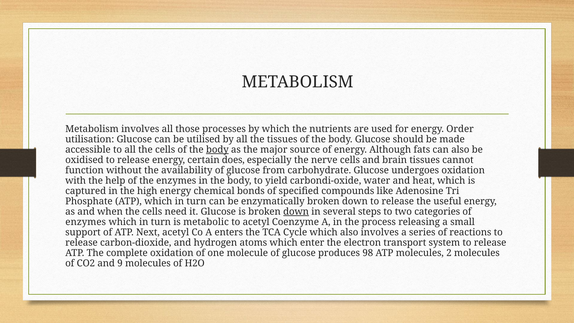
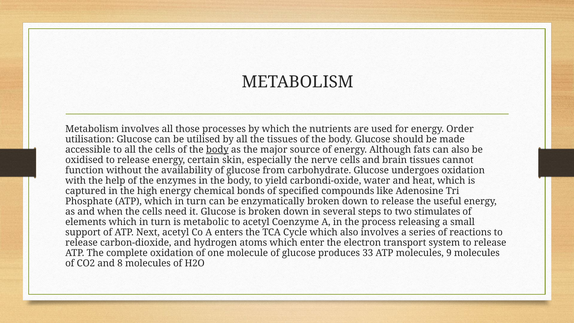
does: does -> skin
down at (296, 212) underline: present -> none
categories: categories -> stimulates
enzymes at (86, 222): enzymes -> elements
98: 98 -> 33
2: 2 -> 9
9: 9 -> 8
